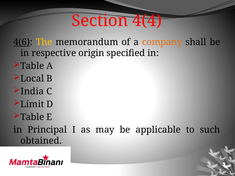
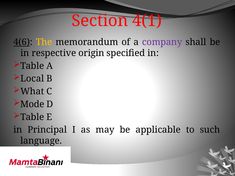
4(4: 4(4 -> 4(1
company colour: orange -> purple
India: India -> What
Limit: Limit -> Mode
obtained: obtained -> language
